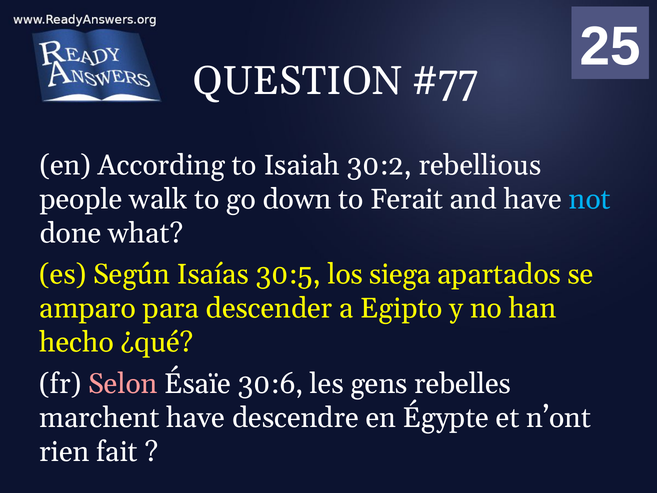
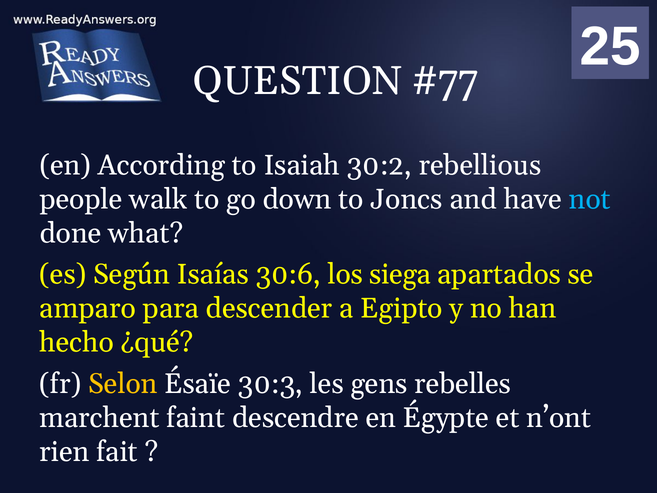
Ferait: Ferait -> Joncs
30:5: 30:5 -> 30:6
Selon colour: pink -> yellow
30:6: 30:6 -> 30:3
marchent have: have -> faint
